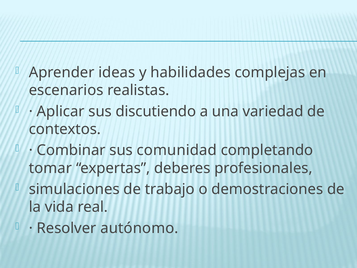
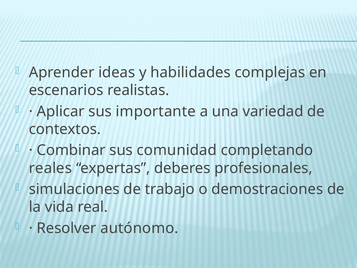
discutiendo: discutiendo -> importante
tomar: tomar -> reales
